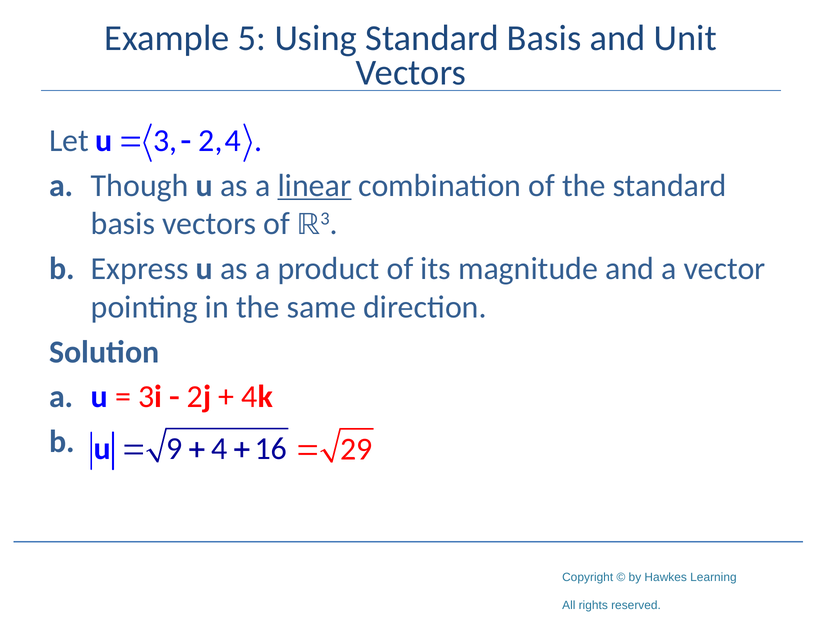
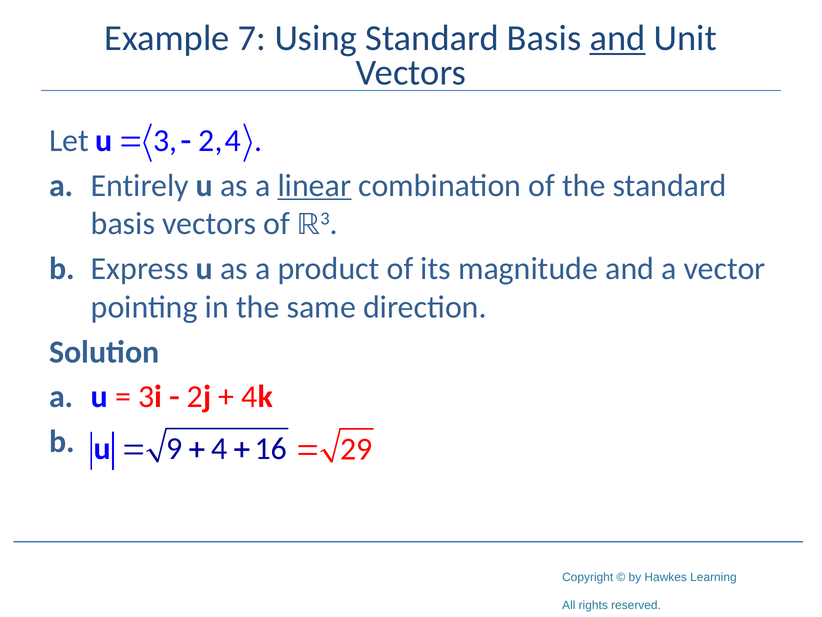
5: 5 -> 7
and at (618, 38) underline: none -> present
Though: Though -> Entirely
